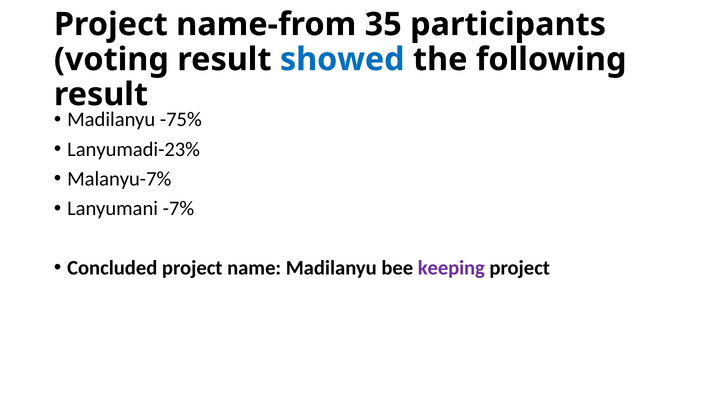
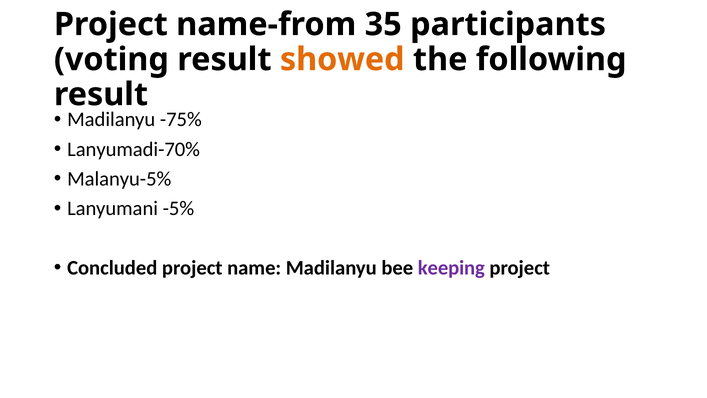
showed colour: blue -> orange
Lanyumadi-23%: Lanyumadi-23% -> Lanyumadi-70%
Malanyu-7%: Malanyu-7% -> Malanyu-5%
-7%: -7% -> -5%
